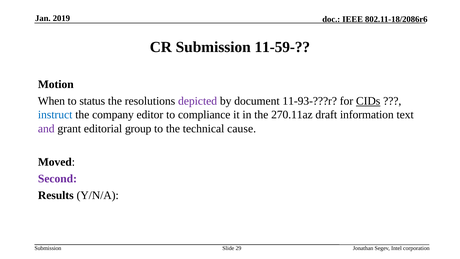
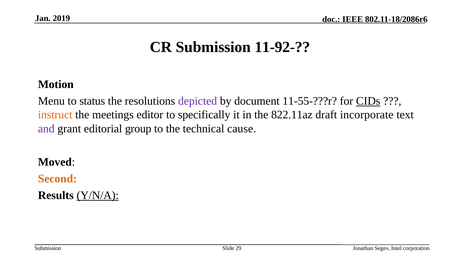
11-59-: 11-59- -> 11-92-
When: When -> Menu
11-93-???r: 11-93-???r -> 11-55-???r
instruct colour: blue -> orange
company: company -> meetings
compliance: compliance -> specifically
270.11az: 270.11az -> 822.11az
information: information -> incorporate
Second colour: purple -> orange
Y/N/A underline: none -> present
